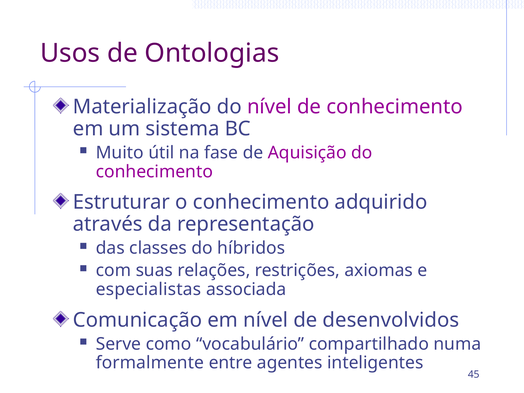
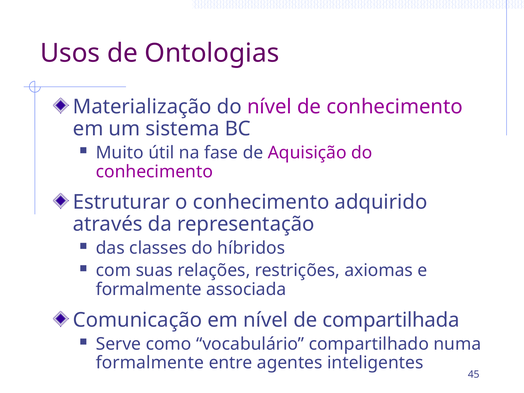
especialistas at (149, 289): especialistas -> formalmente
desenvolvidos: desenvolvidos -> compartilhada
